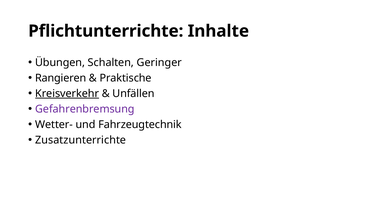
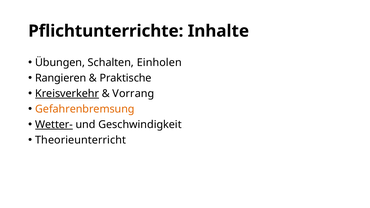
Geringer: Geringer -> Einholen
Unfällen: Unfällen -> Vorrang
Gefahrenbremsung colour: purple -> orange
Wetter- underline: none -> present
Fahrzeugtechnik: Fahrzeugtechnik -> Geschwindigkeit
Zusatzunterrichte: Zusatzunterrichte -> Theorieunterricht
